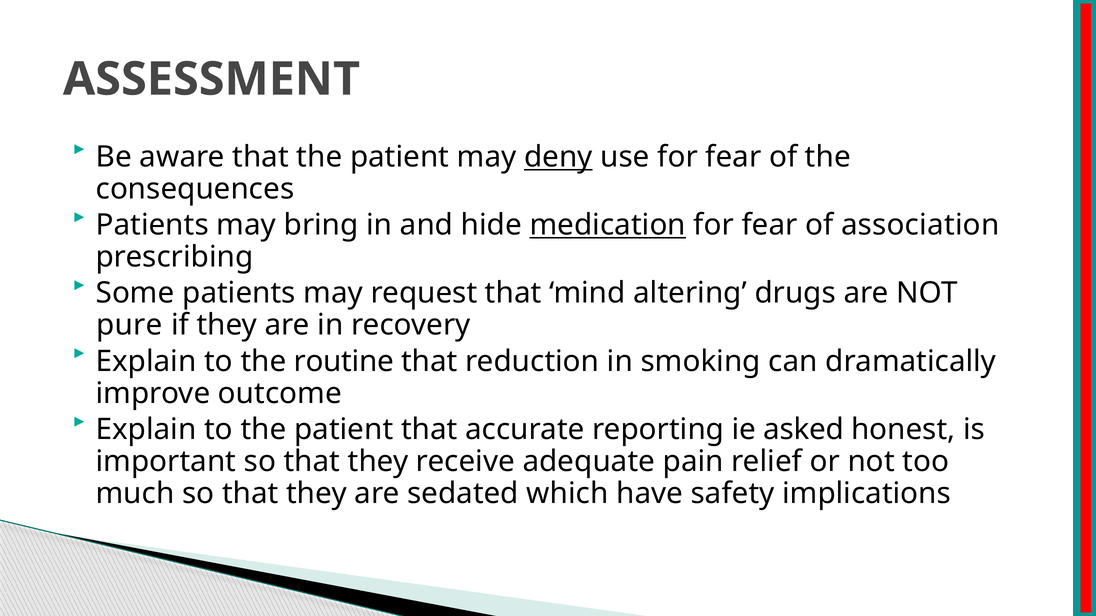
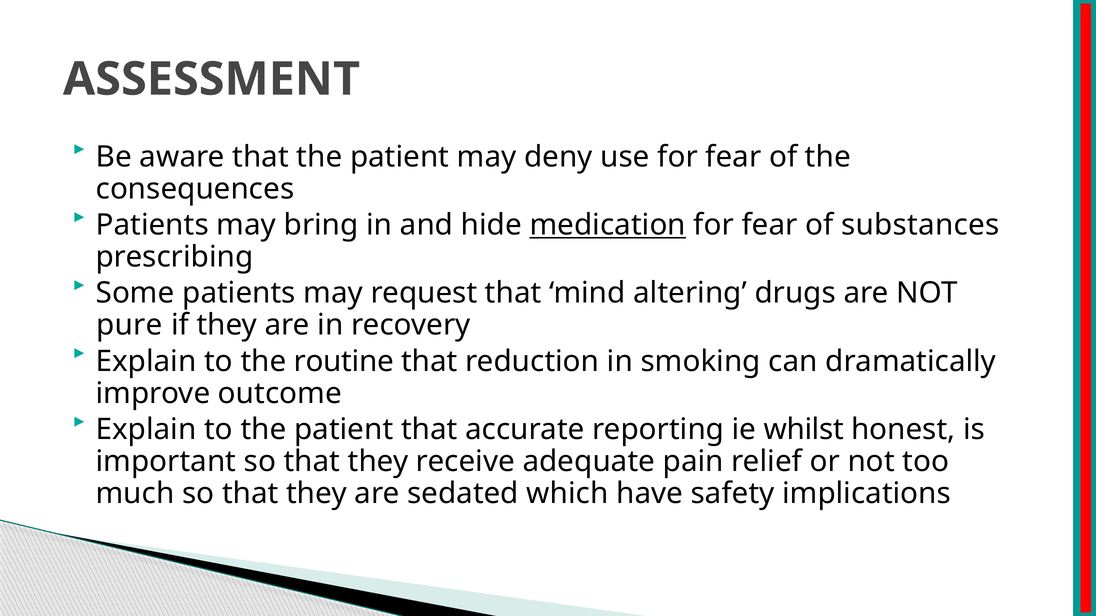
deny underline: present -> none
association: association -> substances
asked: asked -> whilst
